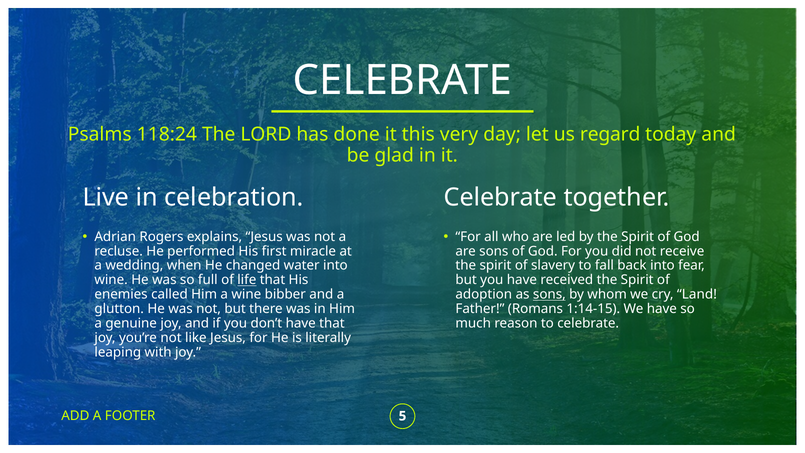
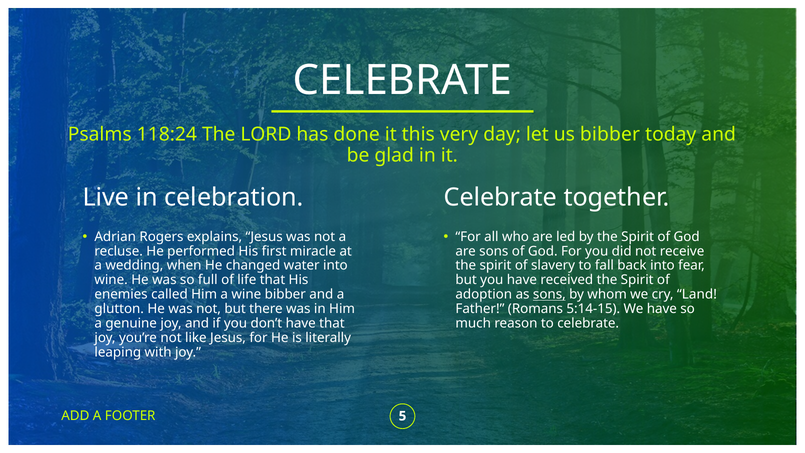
us regard: regard -> bibber
life underline: present -> none
1:14-15: 1:14-15 -> 5:14-15
